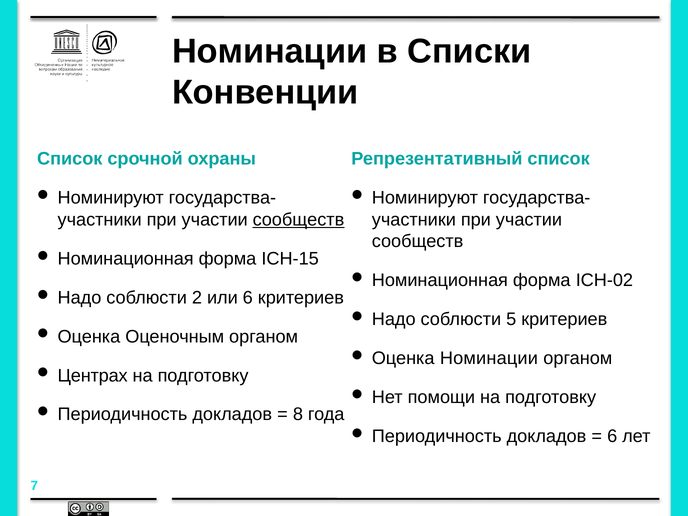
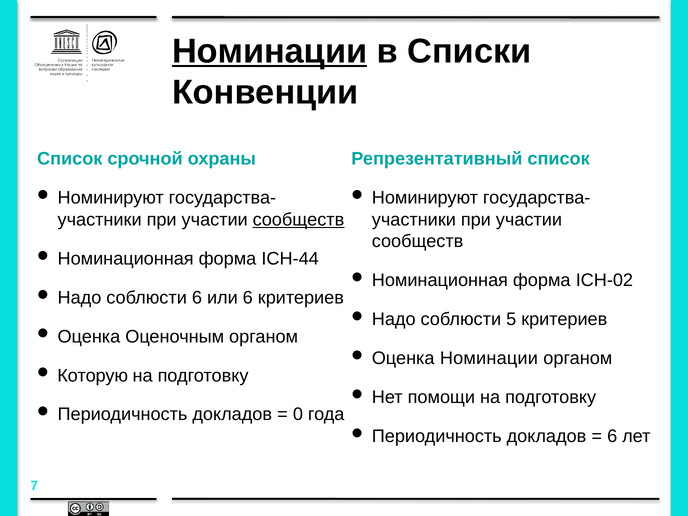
Номинации at (270, 51) underline: none -> present
ICH-15: ICH-15 -> ICH-44
соблюсти 2: 2 -> 6
Центрах: Центрах -> Которую
8: 8 -> 0
